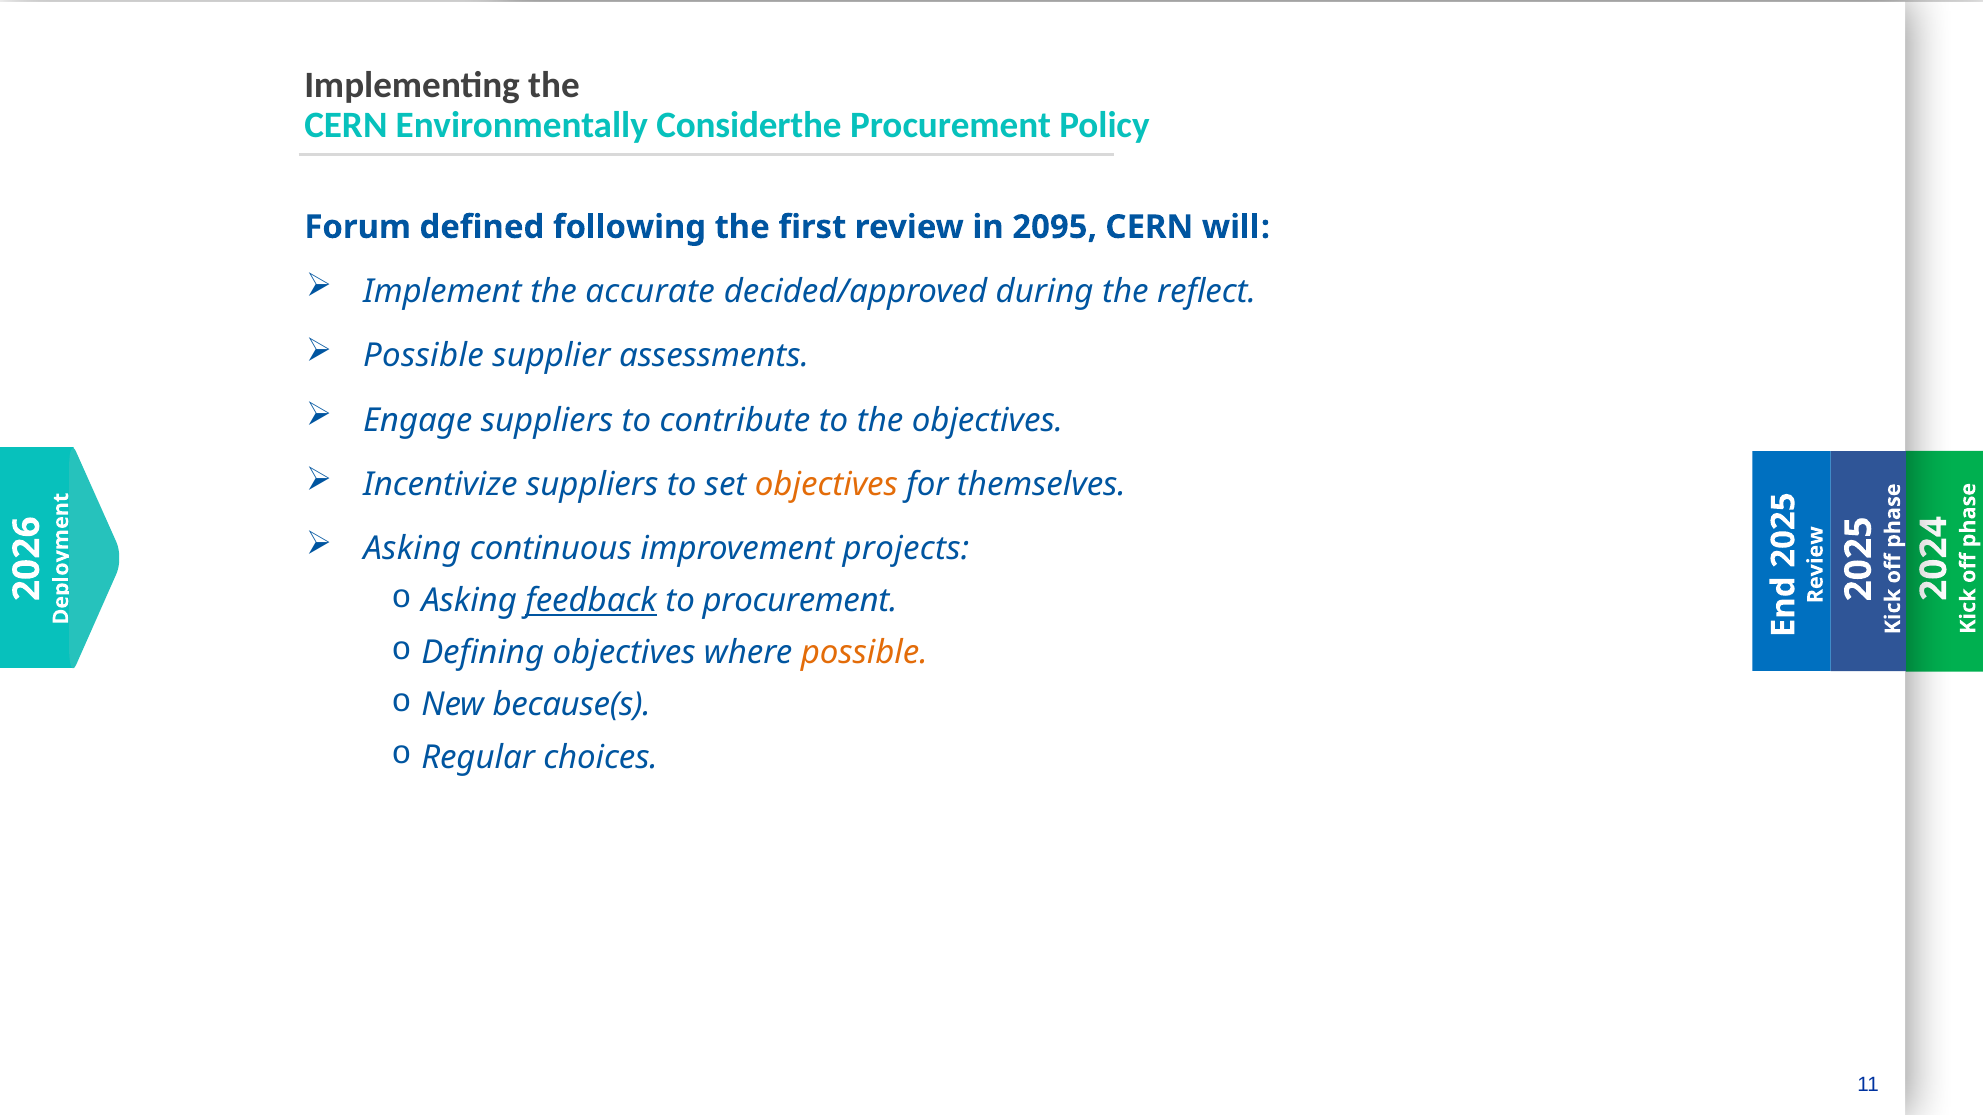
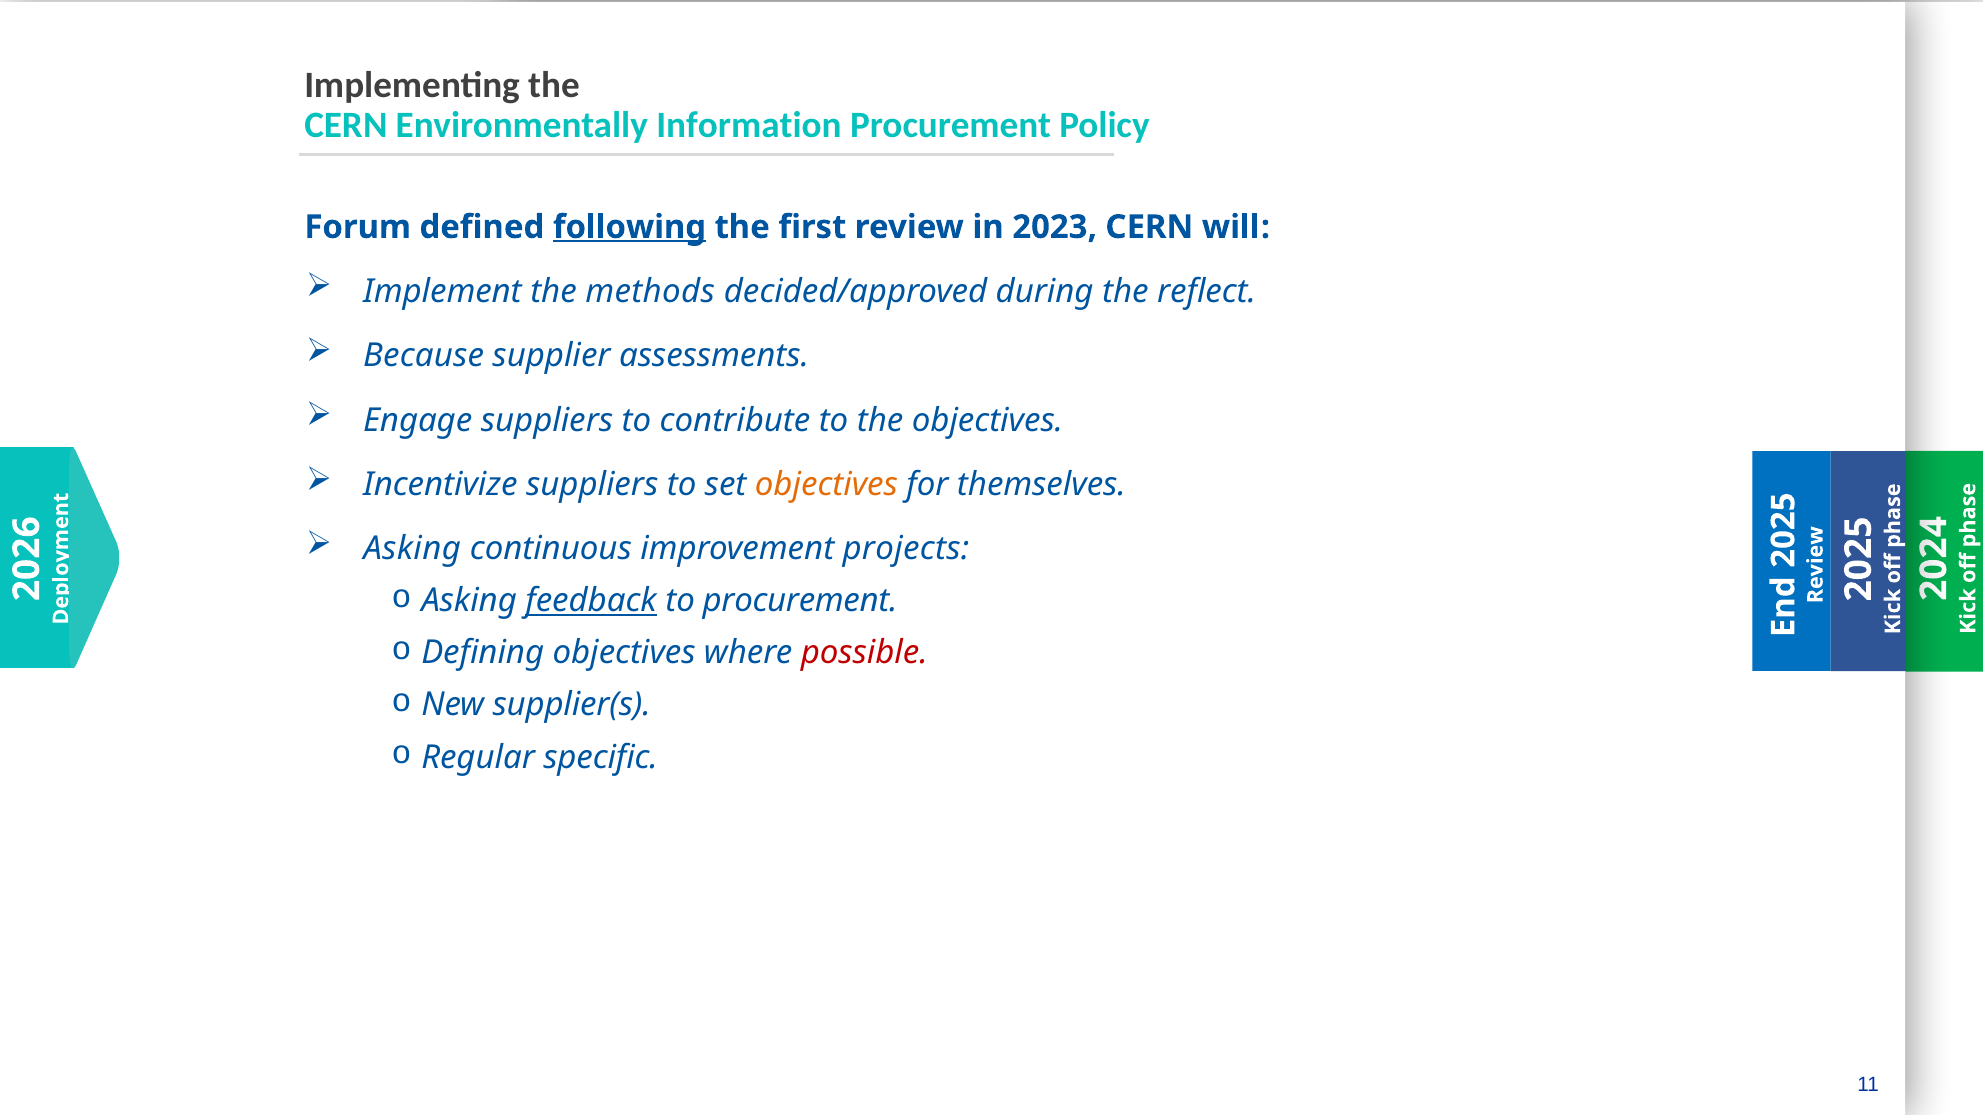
Considerthe: Considerthe -> Information
following underline: none -> present
2095: 2095 -> 2023
accurate: accurate -> methods
Possible at (423, 356): Possible -> Because
possible at (864, 653) colour: orange -> red
because(s: because(s -> supplier(s
choices: choices -> specific
